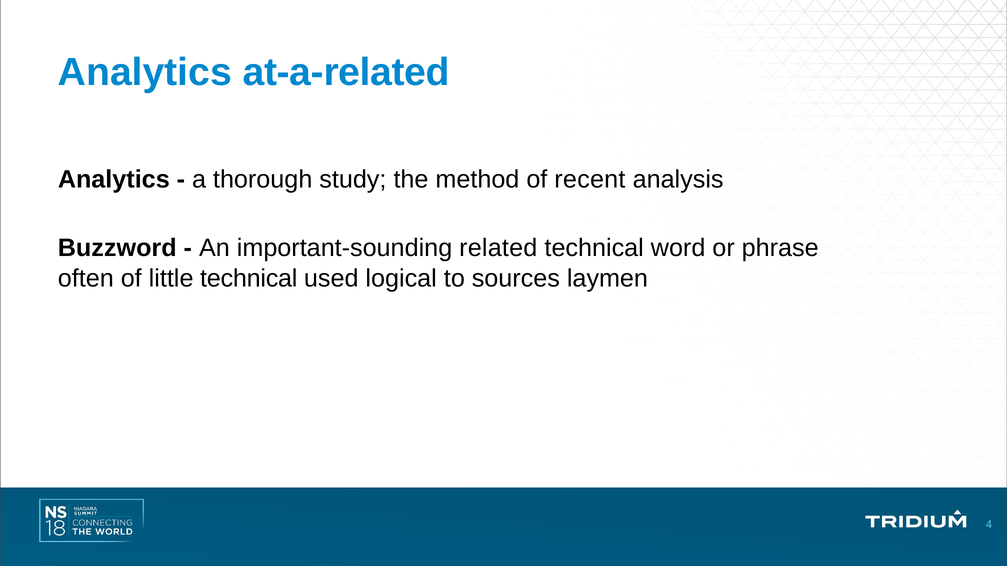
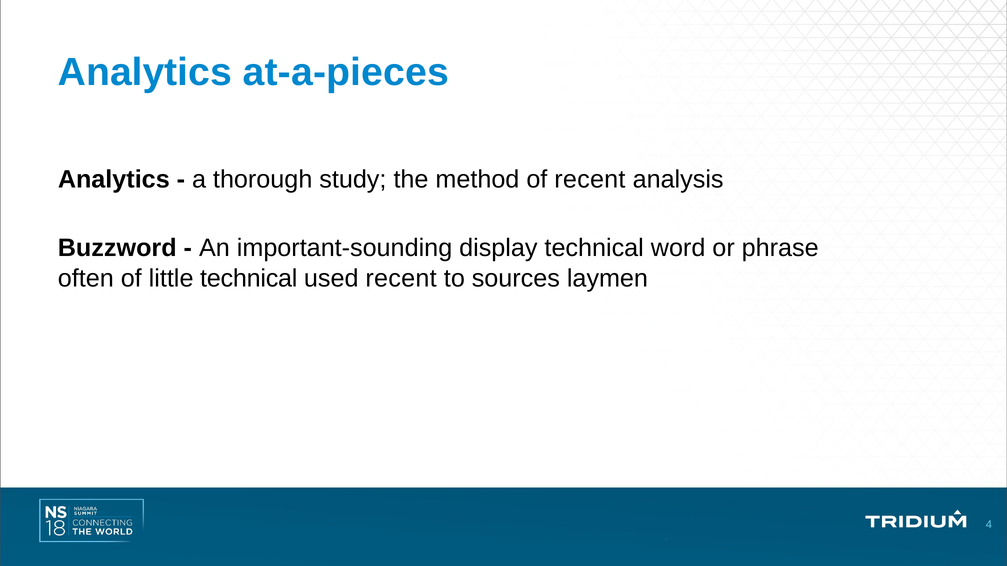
at-a-related: at-a-related -> at-a-pieces
related: related -> display
used logical: logical -> recent
